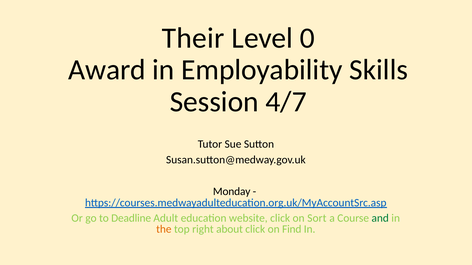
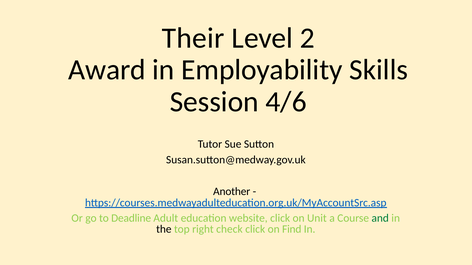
0: 0 -> 2
4/7: 4/7 -> 4/6
Monday: Monday -> Another
Sort: Sort -> Unit
the colour: orange -> black
about: about -> check
